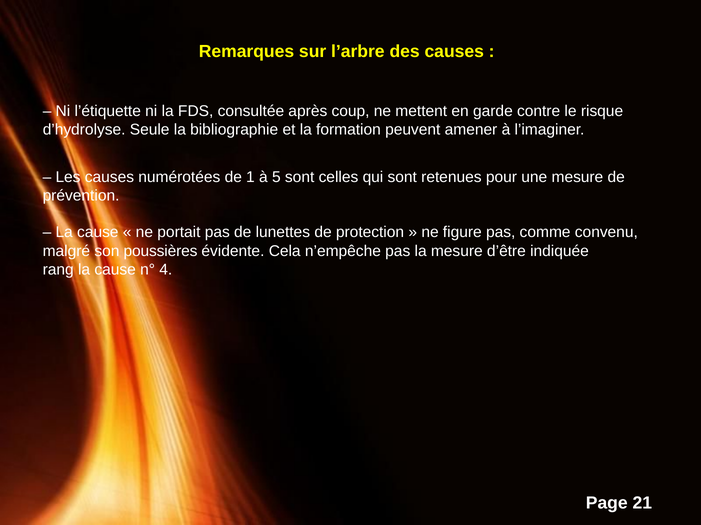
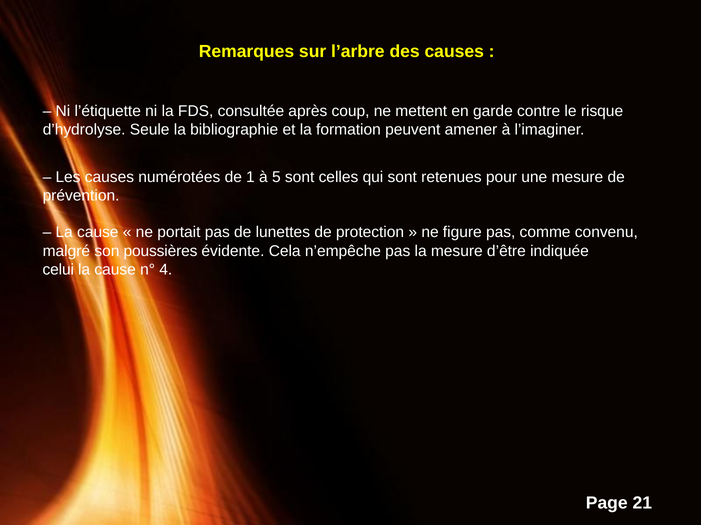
rang: rang -> celui
